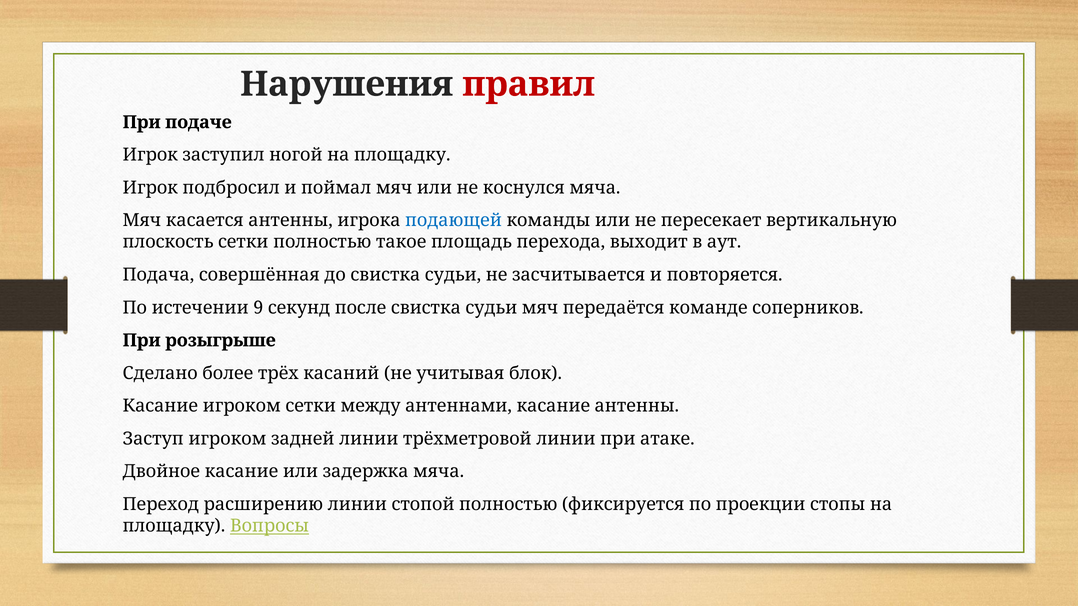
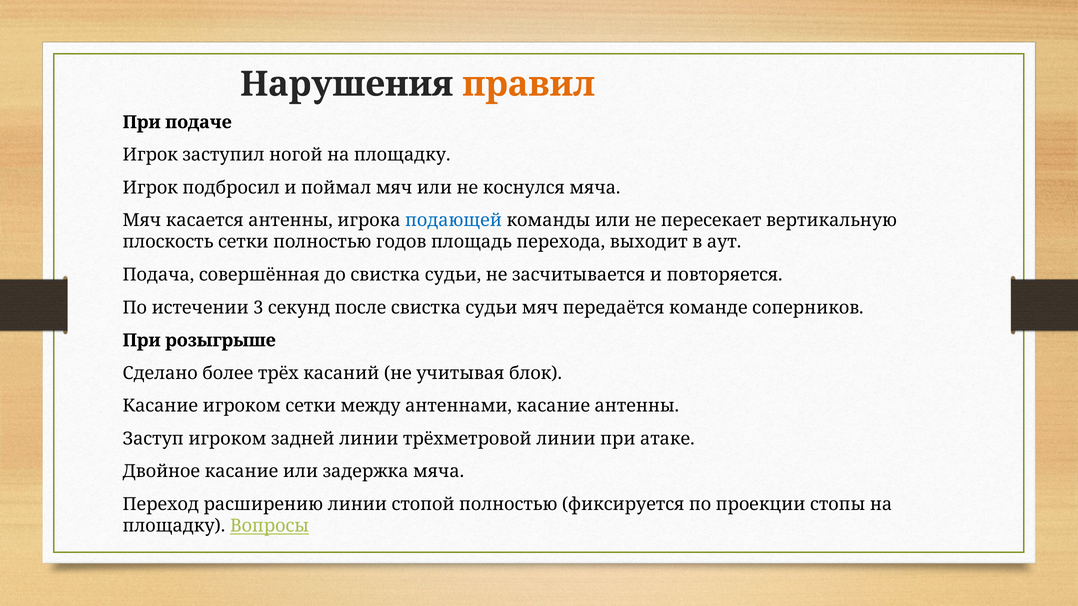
правил colour: red -> orange
такое: такое -> годов
9: 9 -> 3
